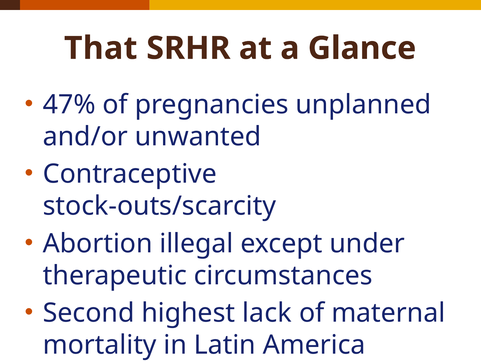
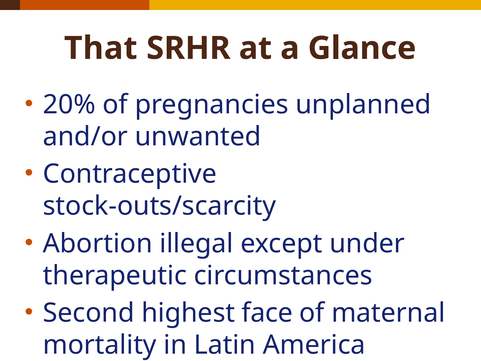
47%: 47% -> 20%
lack: lack -> face
